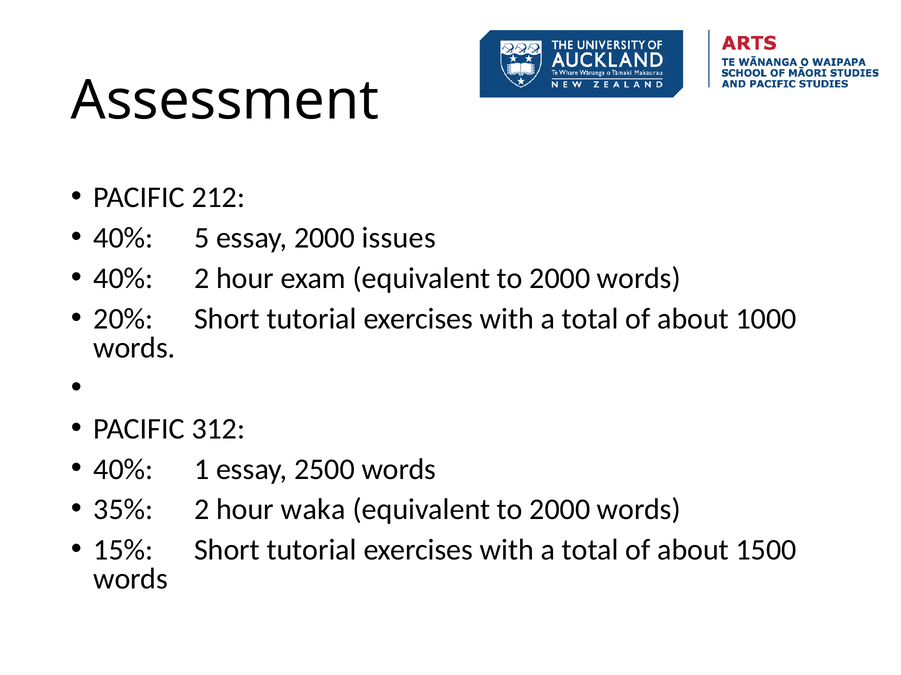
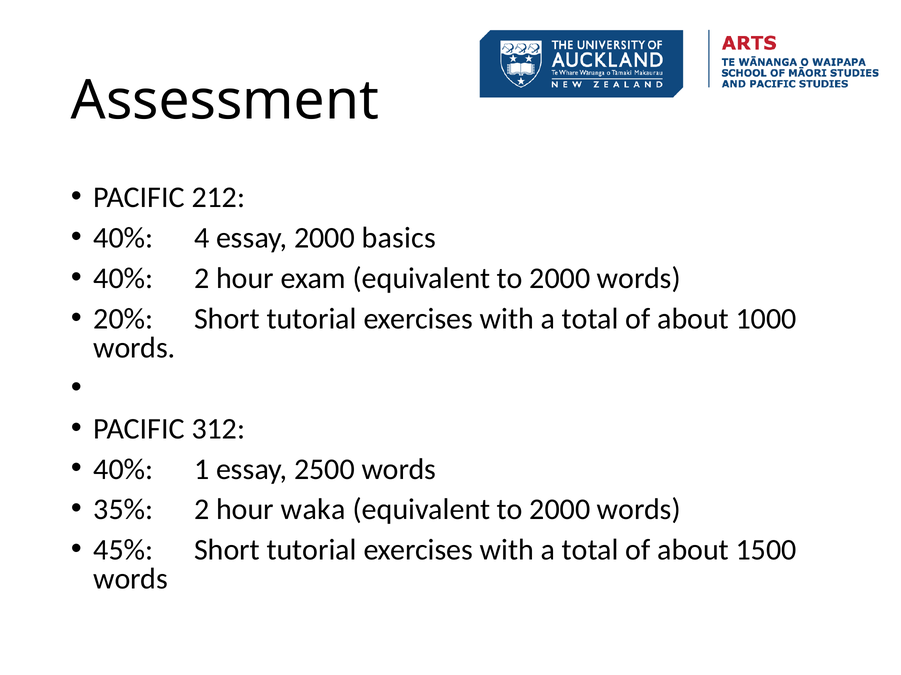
5: 5 -> 4
issues: issues -> basics
15%: 15% -> 45%
